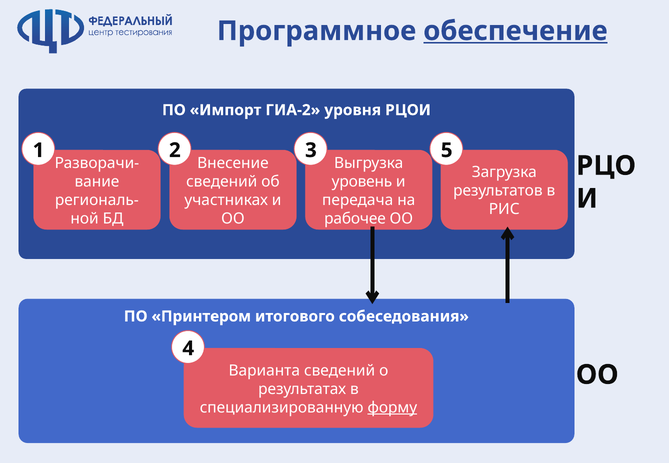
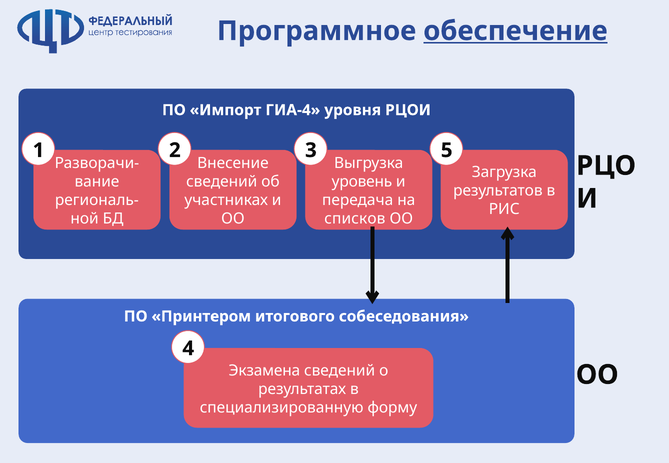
ГИА-2: ГИА-2 -> ГИА-4
рабочее: рабочее -> списков
Варианта: Варианта -> Экзамена
форму underline: present -> none
